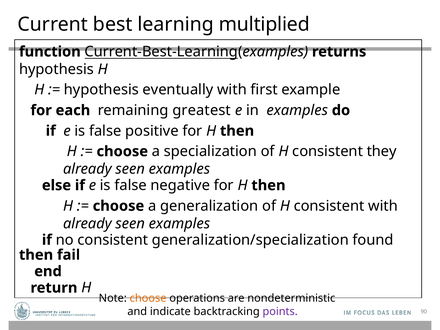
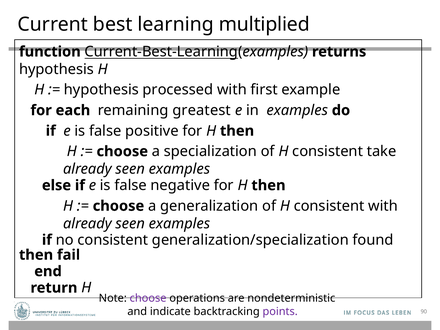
eventually: eventually -> processed
they: they -> take
choose at (148, 298) colour: orange -> purple
